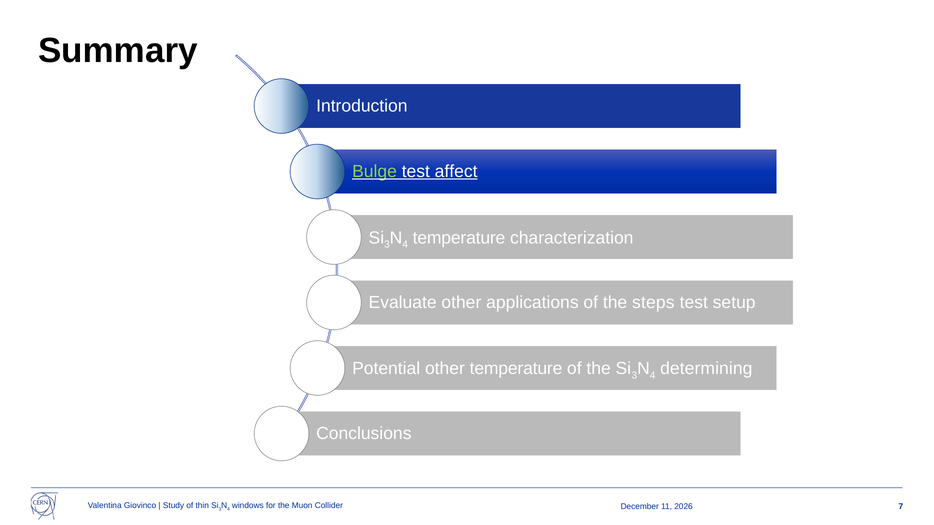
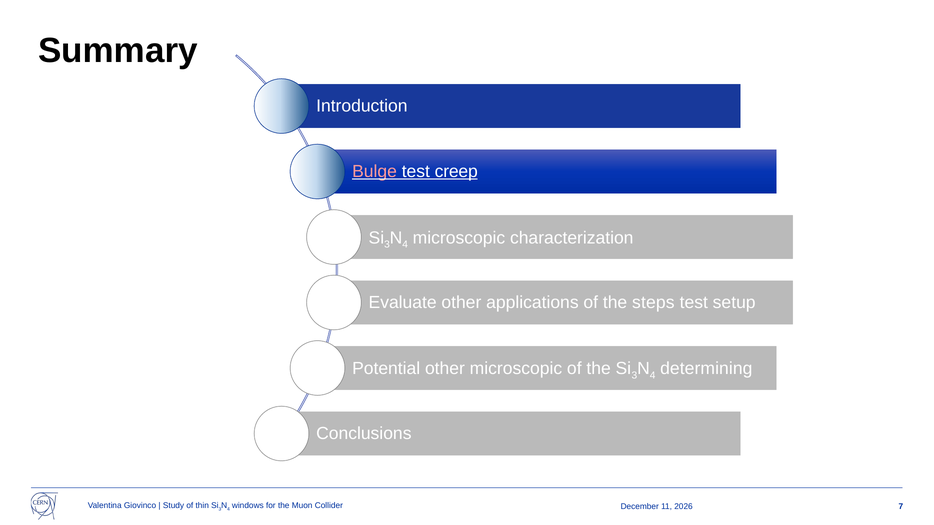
Bulge colour: light green -> pink
affect: affect -> creep
temperature at (459, 238): temperature -> microscopic
other temperature: temperature -> microscopic
